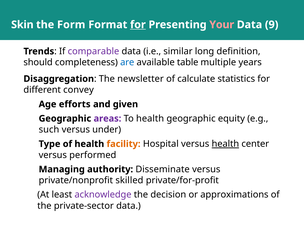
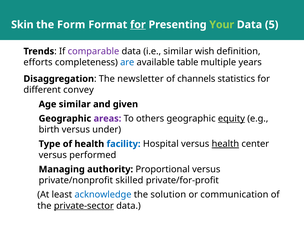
Your colour: pink -> light green
9: 9 -> 5
long: long -> wish
should: should -> efforts
calculate: calculate -> channels
Age efforts: efforts -> similar
To health: health -> others
equity underline: none -> present
such: such -> birth
facility colour: orange -> blue
Disseminate: Disseminate -> Proportional
acknowledge colour: purple -> blue
decision: decision -> solution
approximations: approximations -> communication
private-sector underline: none -> present
